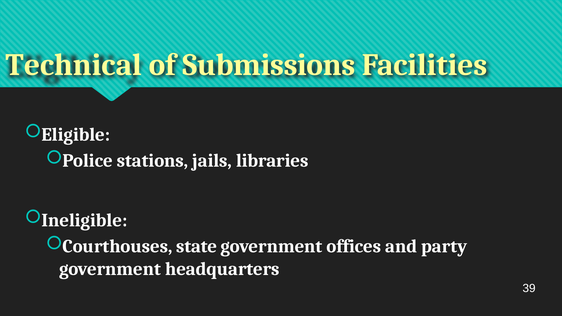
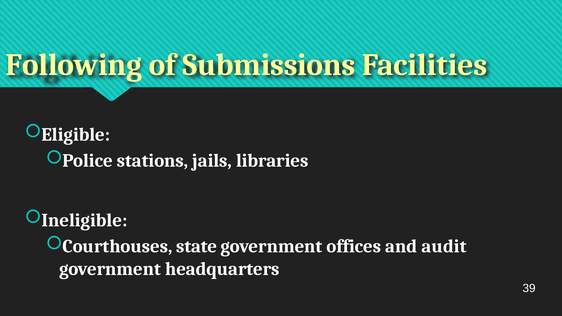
Technical: Technical -> Following
party: party -> audit
